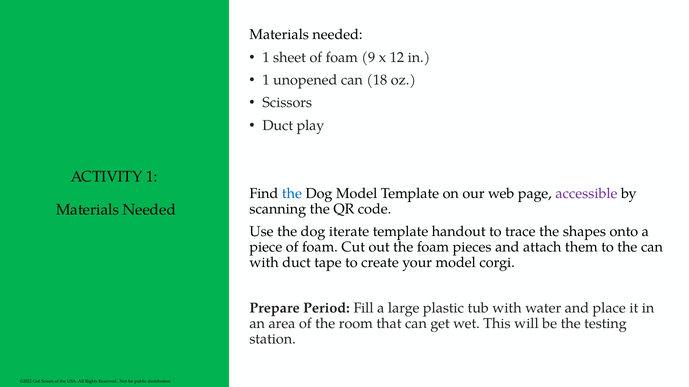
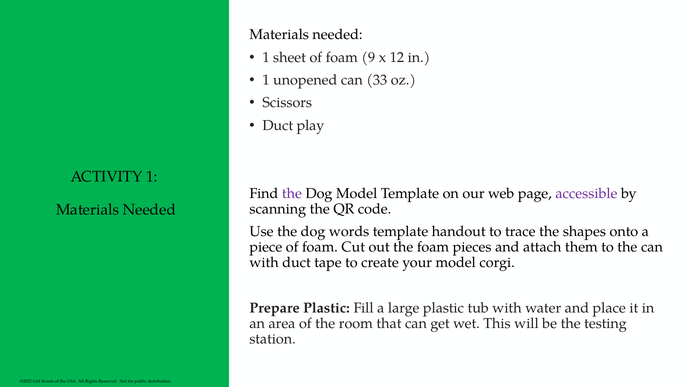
18: 18 -> 33
the at (292, 194) colour: blue -> purple
iterate: iterate -> words
Prepare Period: Period -> Plastic
